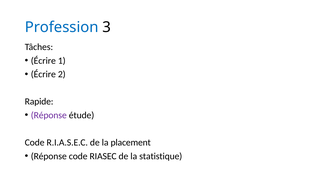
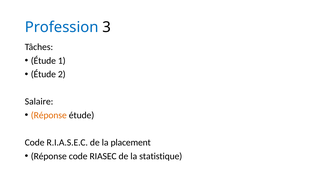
Écrire at (43, 61): Écrire -> Étude
Écrire at (43, 74): Écrire -> Étude
Rapide: Rapide -> Salaire
Réponse at (49, 115) colour: purple -> orange
